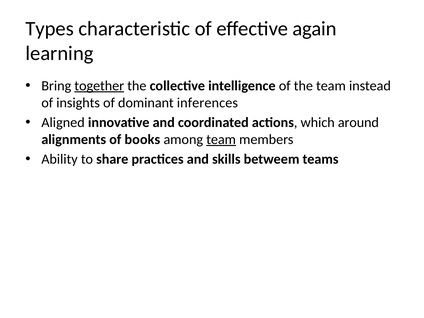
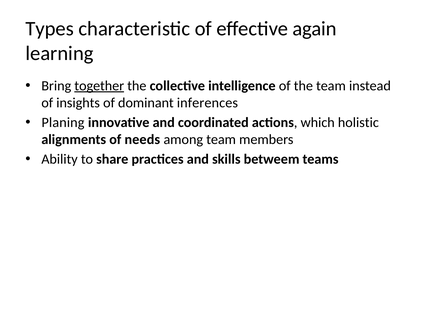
Aligned: Aligned -> Planing
around: around -> holistic
books: books -> needs
team at (221, 139) underline: present -> none
